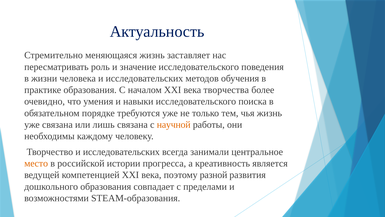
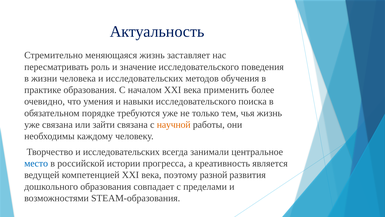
творчества: творчества -> применить
лишь: лишь -> зайти
место colour: orange -> blue
